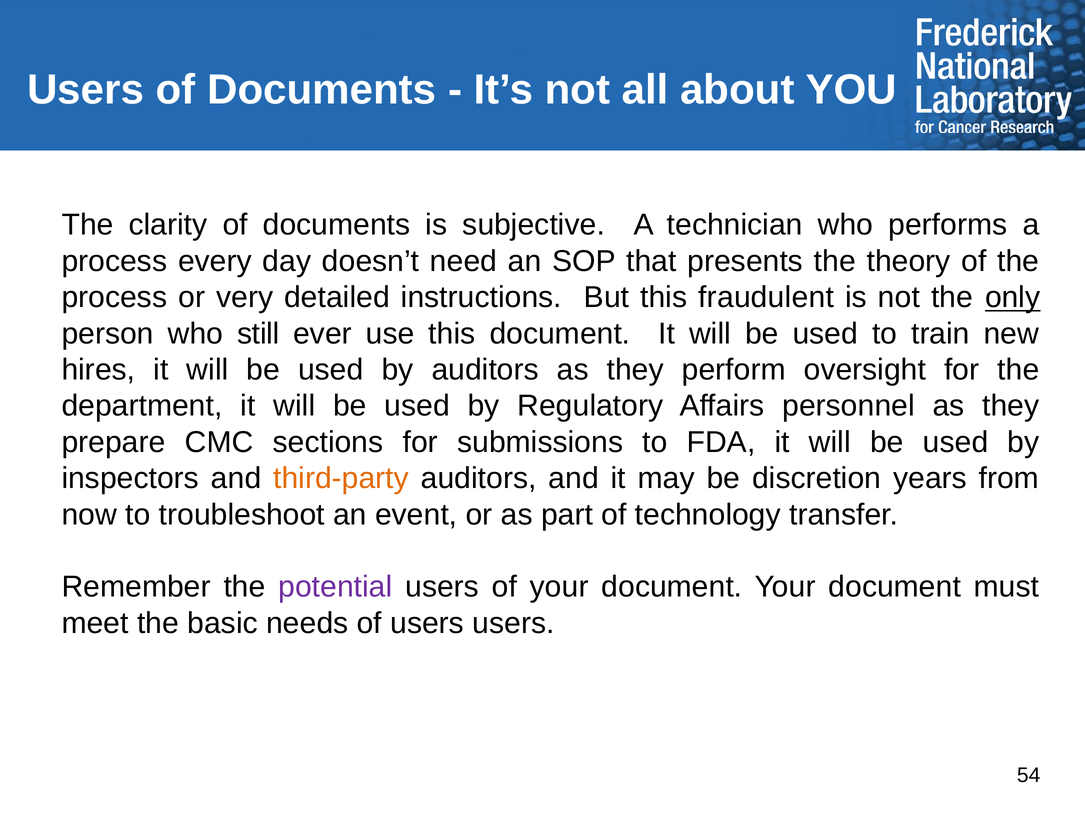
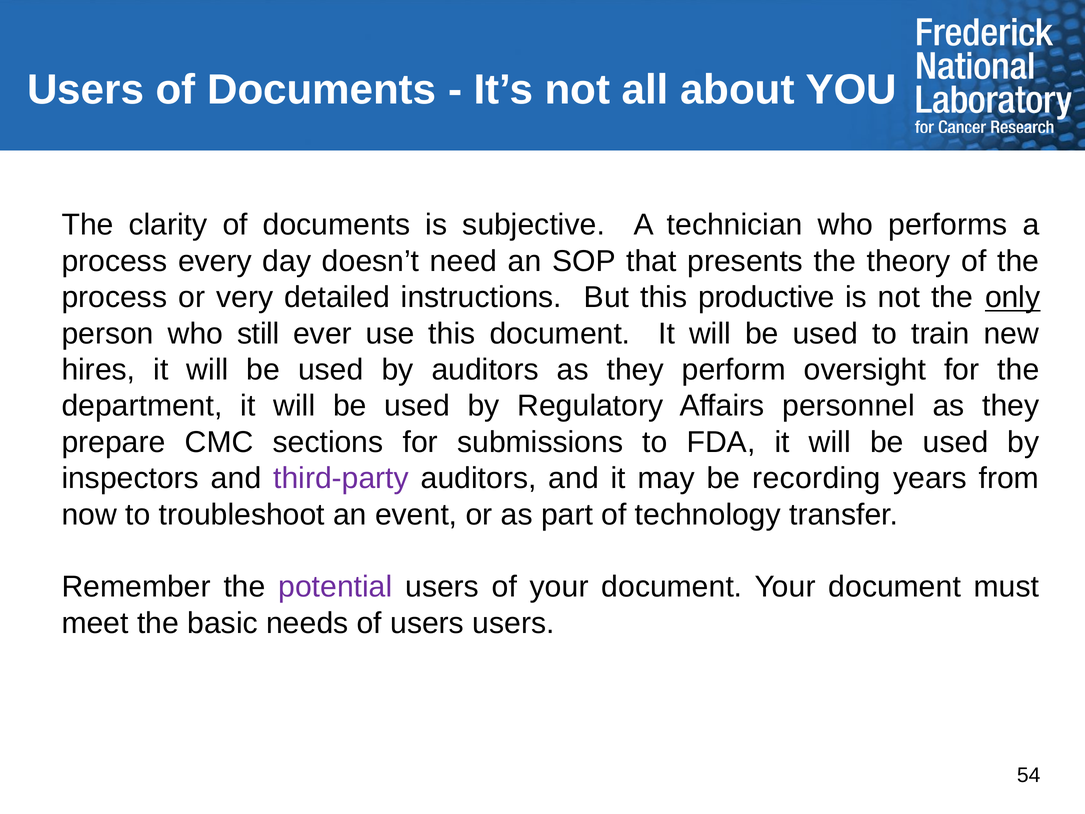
fraudulent: fraudulent -> productive
third-party colour: orange -> purple
discretion: discretion -> recording
